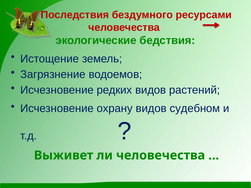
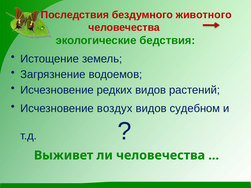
ресурсами: ресурсами -> животного
охрану: охрану -> воздух
